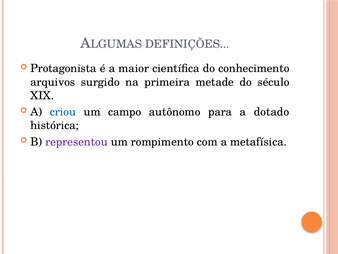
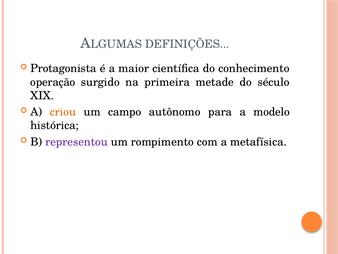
arquivos: arquivos -> operação
criou colour: blue -> orange
dotado: dotado -> modelo
